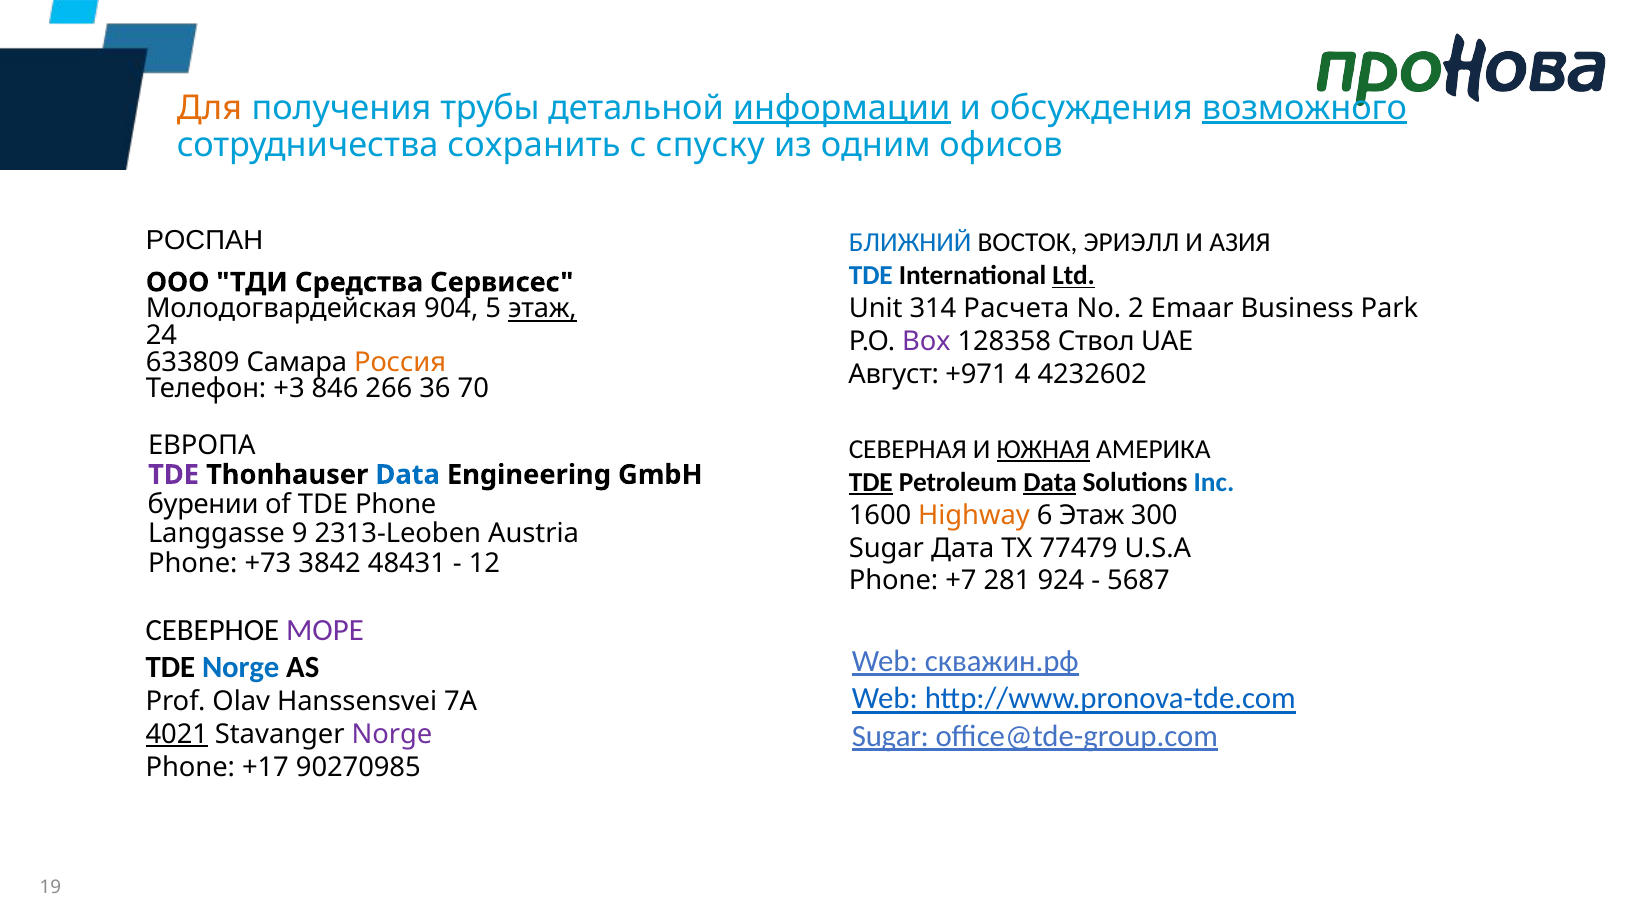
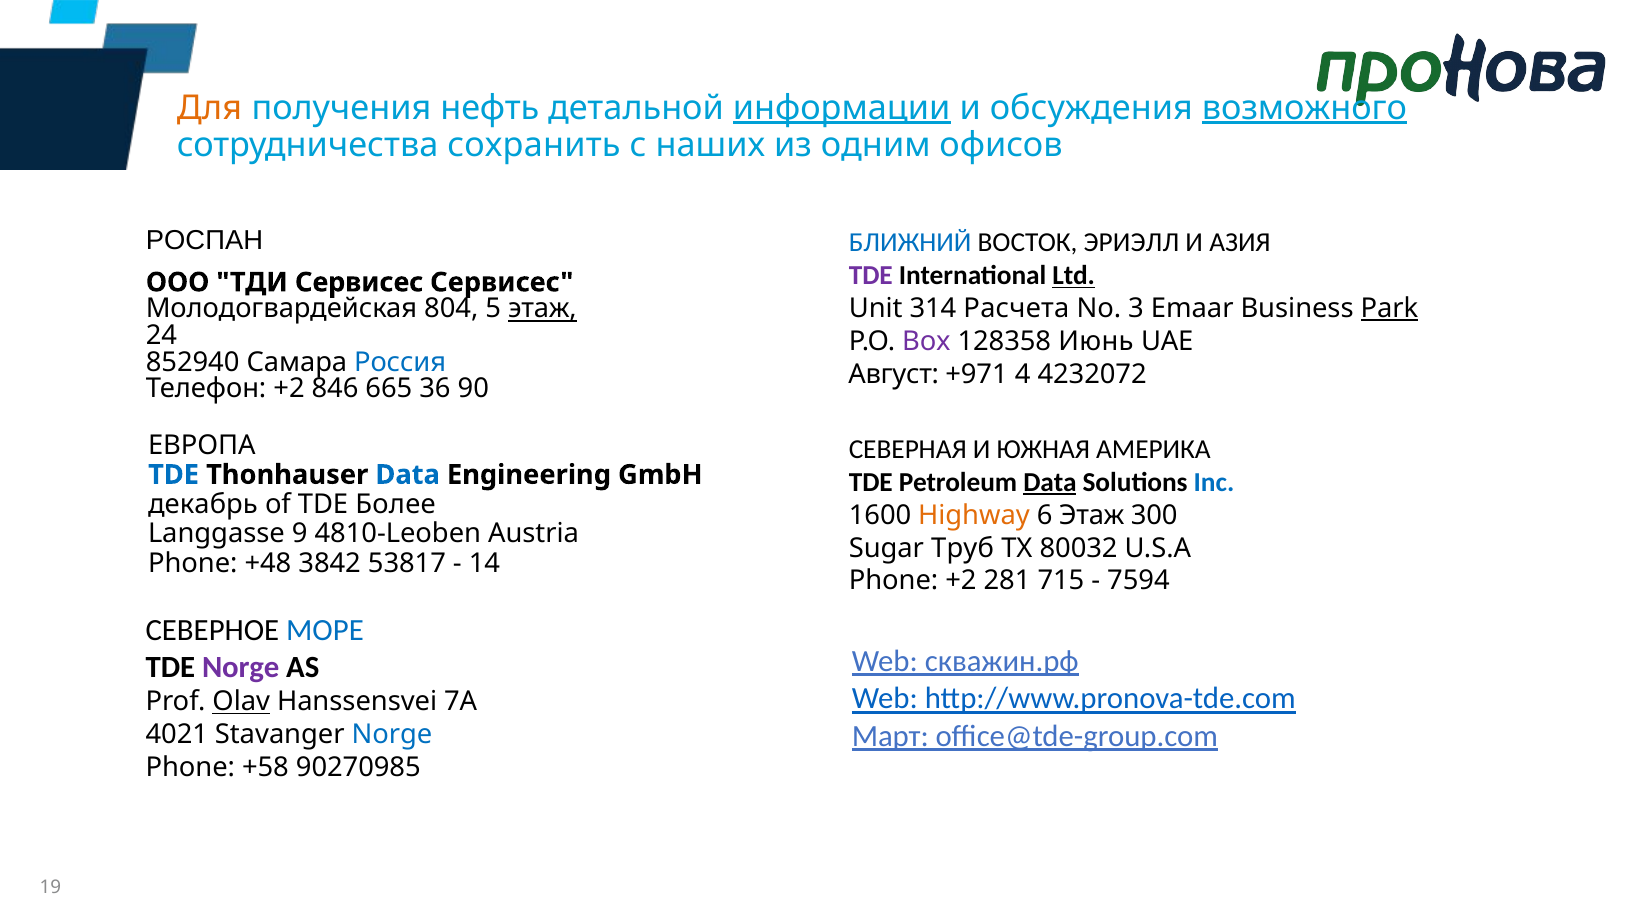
трубы: трубы -> нефть
спуску: спуску -> наших
TDE at (871, 276) colour: blue -> purple
ТДИ Средства: Средства -> Сервисес
2: 2 -> 3
Park underline: none -> present
904: 904 -> 804
Ствол: Ствол -> Июнь
633809: 633809 -> 852940
Россия colour: orange -> blue
4232602: 4232602 -> 4232072
Телефон +3: +3 -> +2
266: 266 -> 665
70: 70 -> 90
ЮЖНАЯ underline: present -> none
TDE at (174, 475) colour: purple -> blue
TDE at (871, 482) underline: present -> none
бурении: бурении -> декабрь
TDE Phone: Phone -> Более
2313-Leoben: 2313-Leoben -> 4810-Leoben
Дата: Дата -> Труб
77479: 77479 -> 80032
+73: +73 -> +48
48431: 48431 -> 53817
12: 12 -> 14
Phone +7: +7 -> +2
924: 924 -> 715
5687: 5687 -> 7594
МОРЕ colour: purple -> blue
Norge at (241, 667) colour: blue -> purple
Olav underline: none -> present
Sugar at (890, 736): Sugar -> Март
4021 underline: present -> none
Norge at (392, 735) colour: purple -> blue
+17: +17 -> +58
